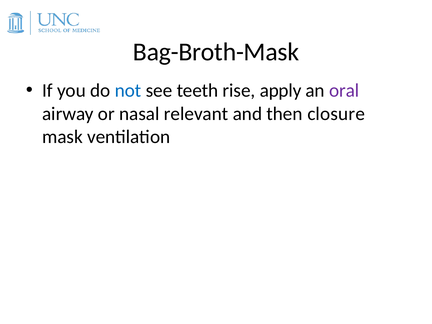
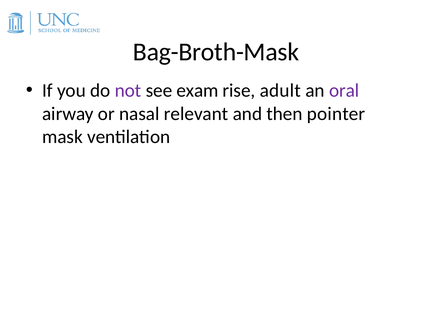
not colour: blue -> purple
teeth: teeth -> exam
apply: apply -> adult
closure: closure -> pointer
